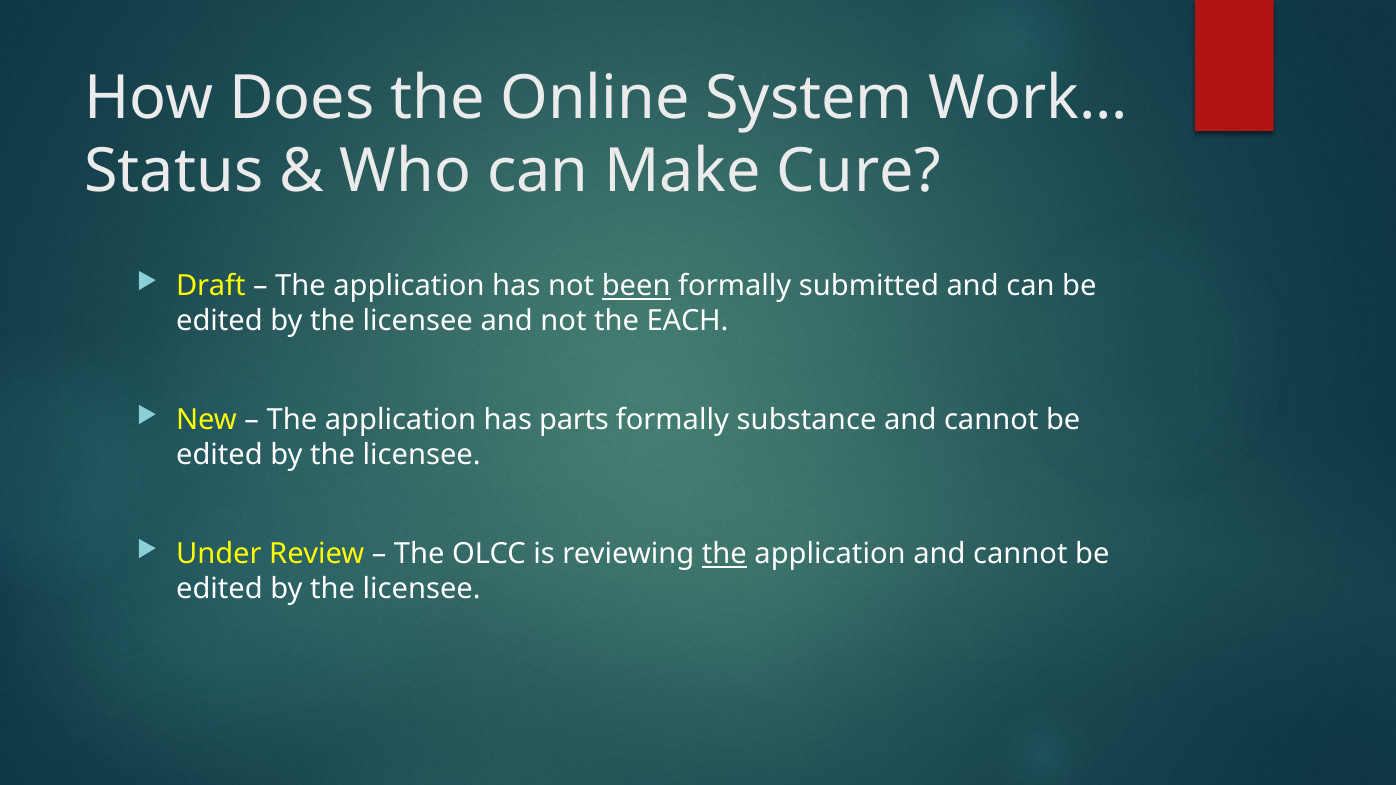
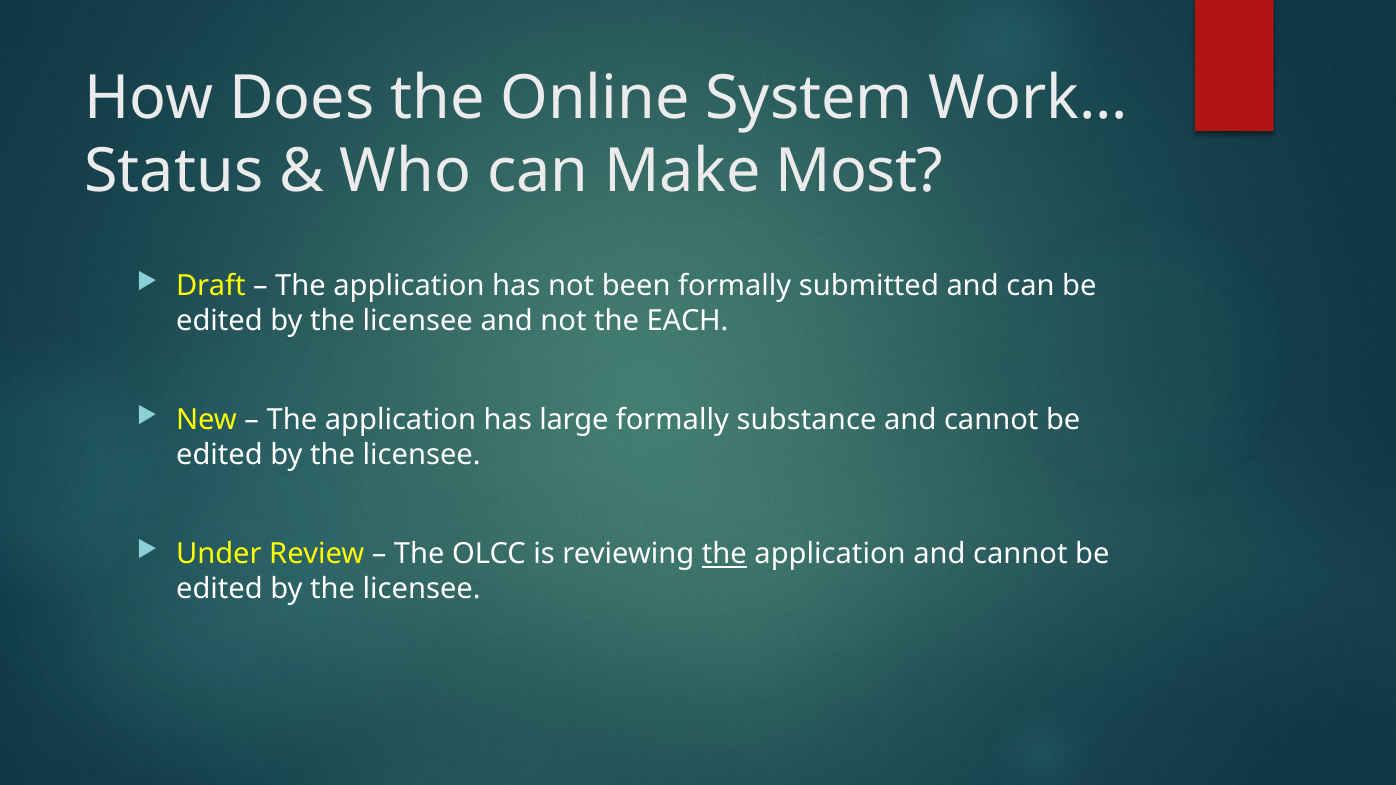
Cure: Cure -> Most
been underline: present -> none
parts: parts -> large
